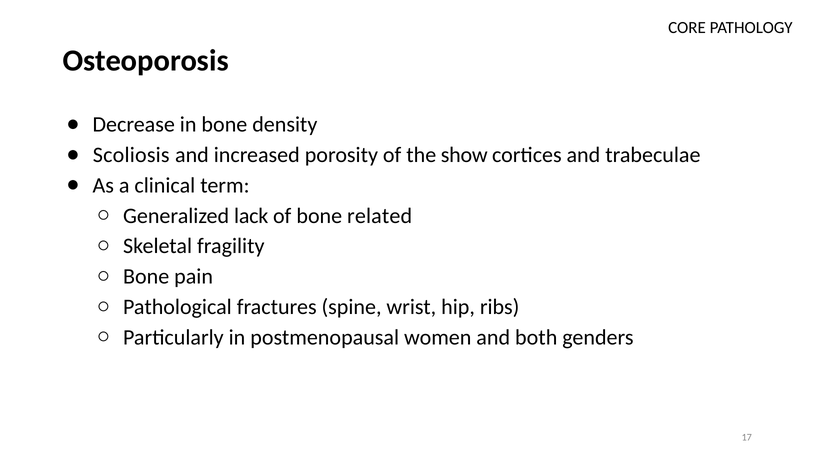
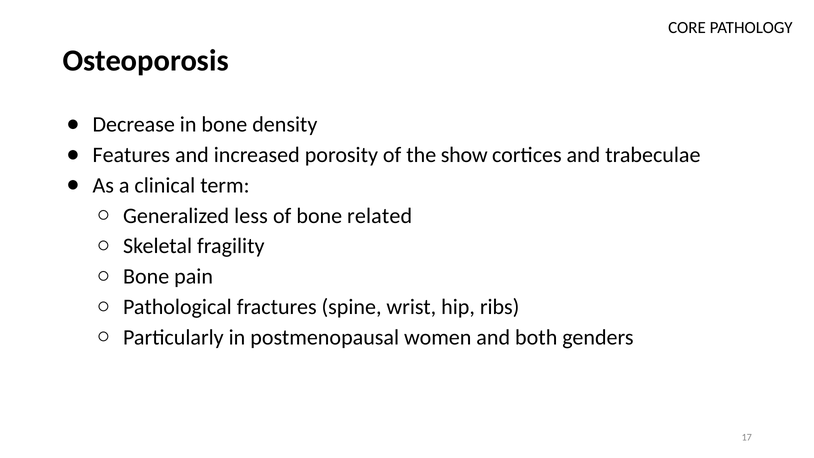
Scoliosis: Scoliosis -> Features
lack: lack -> less
